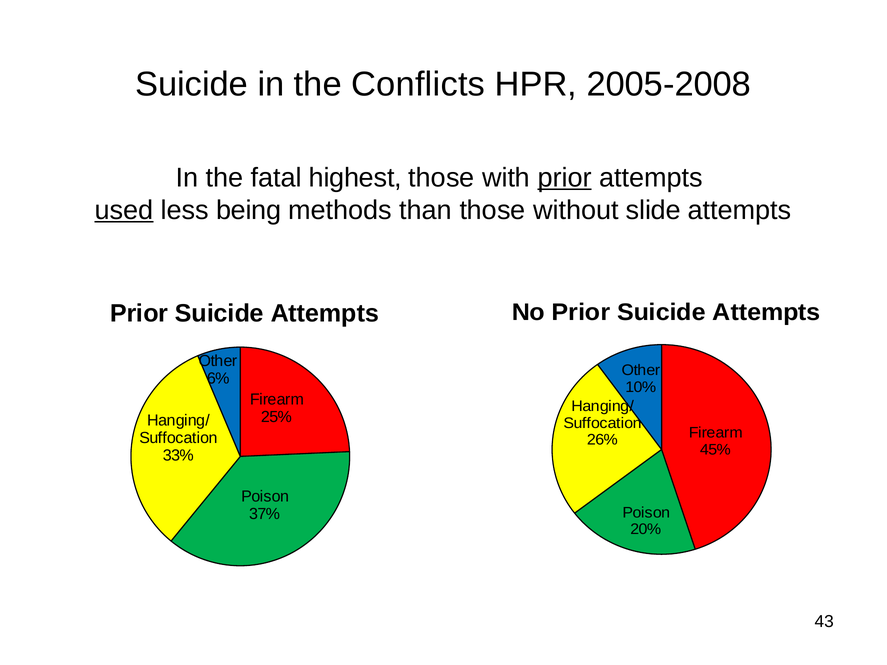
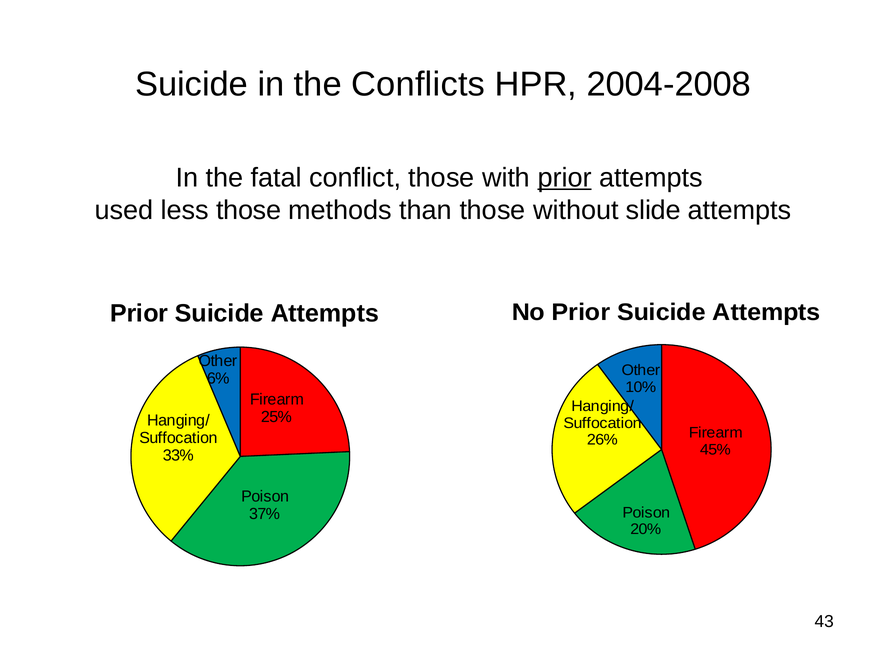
2005-2008: 2005-2008 -> 2004-2008
highest: highest -> conflict
used underline: present -> none
less being: being -> those
